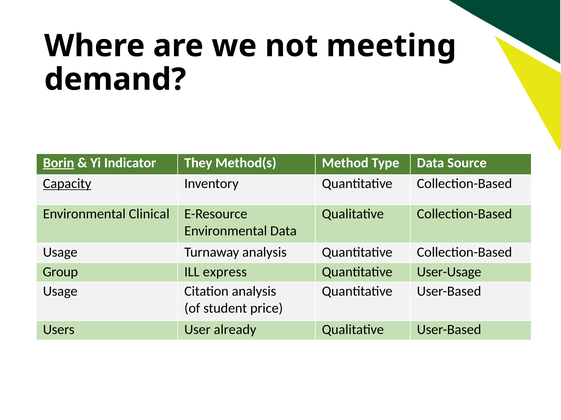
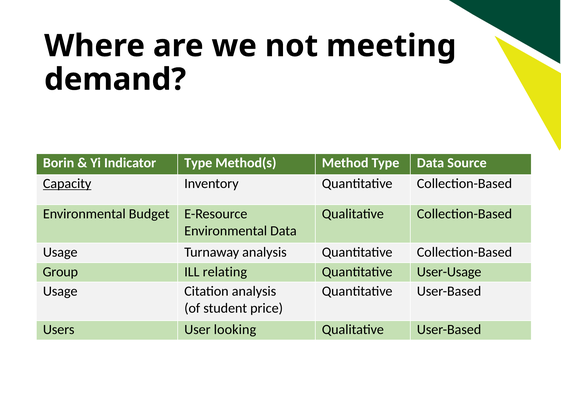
Borin underline: present -> none
Indicator They: They -> Type
Clinical: Clinical -> Budget
express: express -> relating
already: already -> looking
